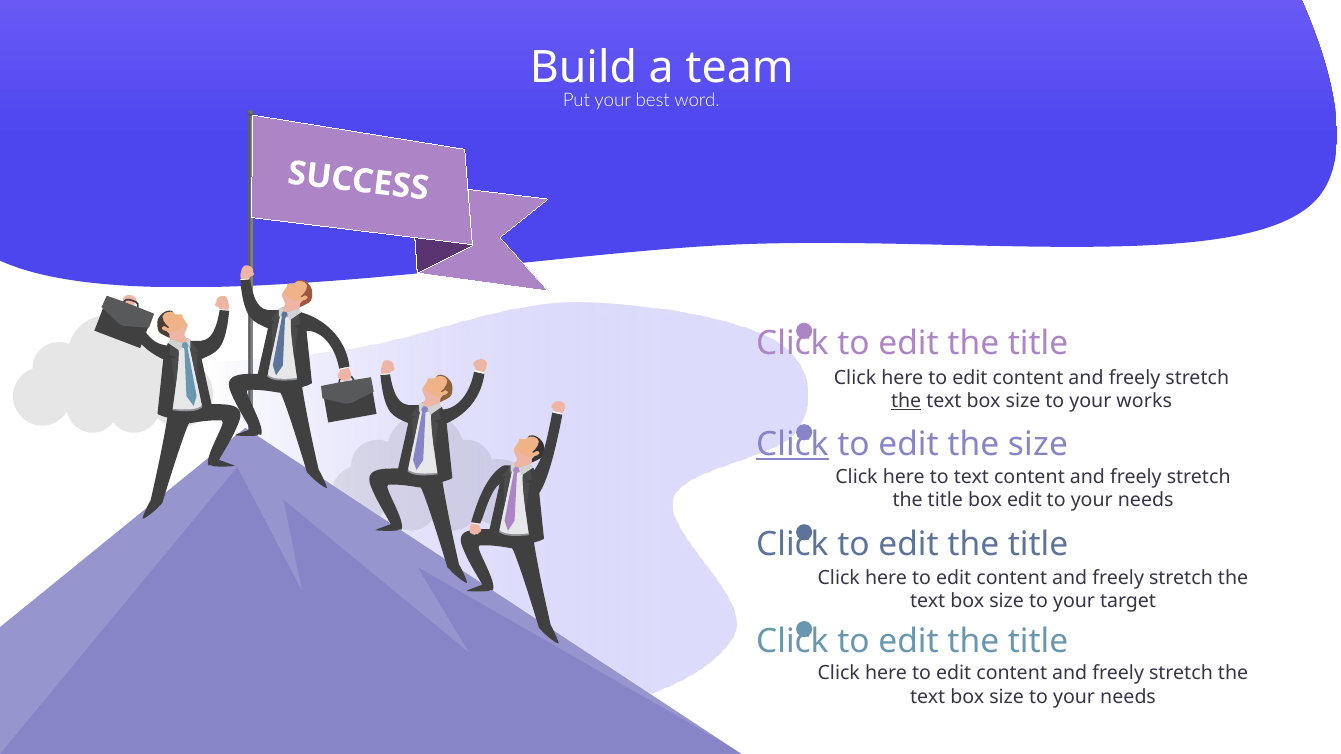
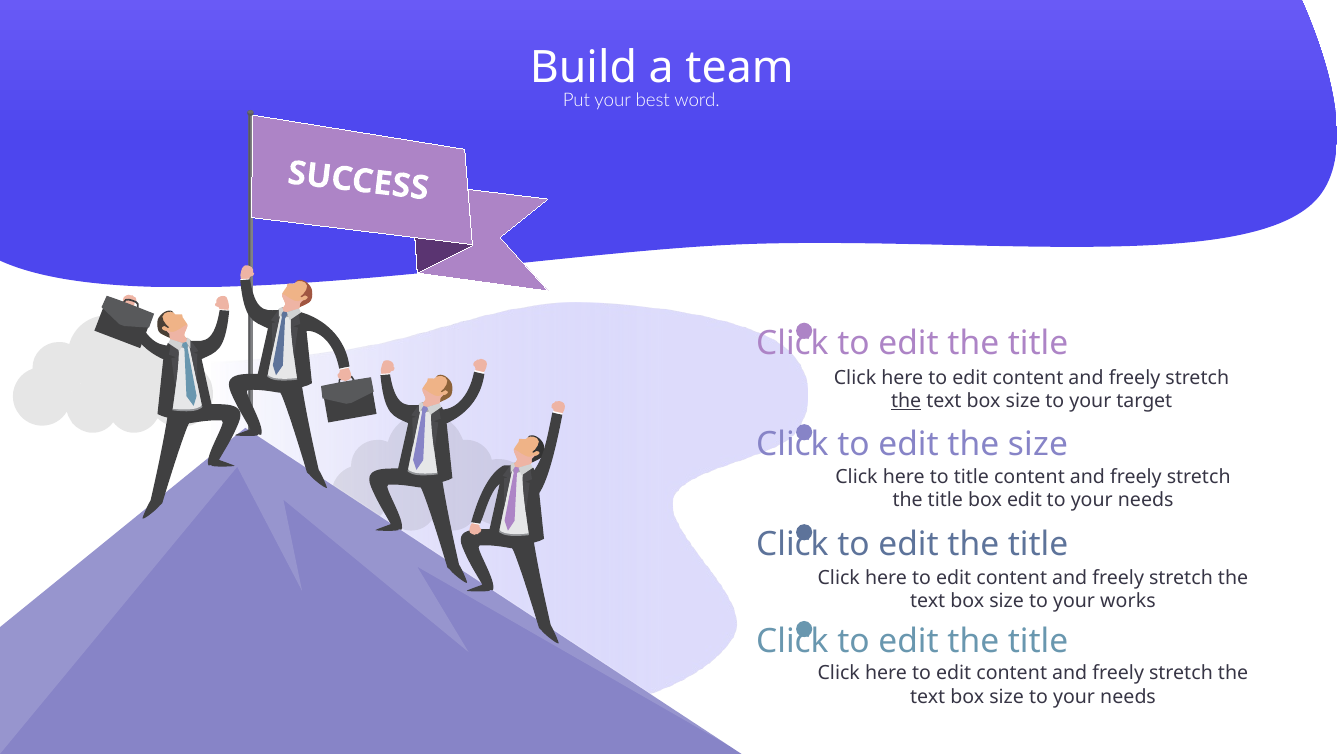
works: works -> target
Click at (792, 445) underline: present -> none
to text: text -> title
target: target -> works
